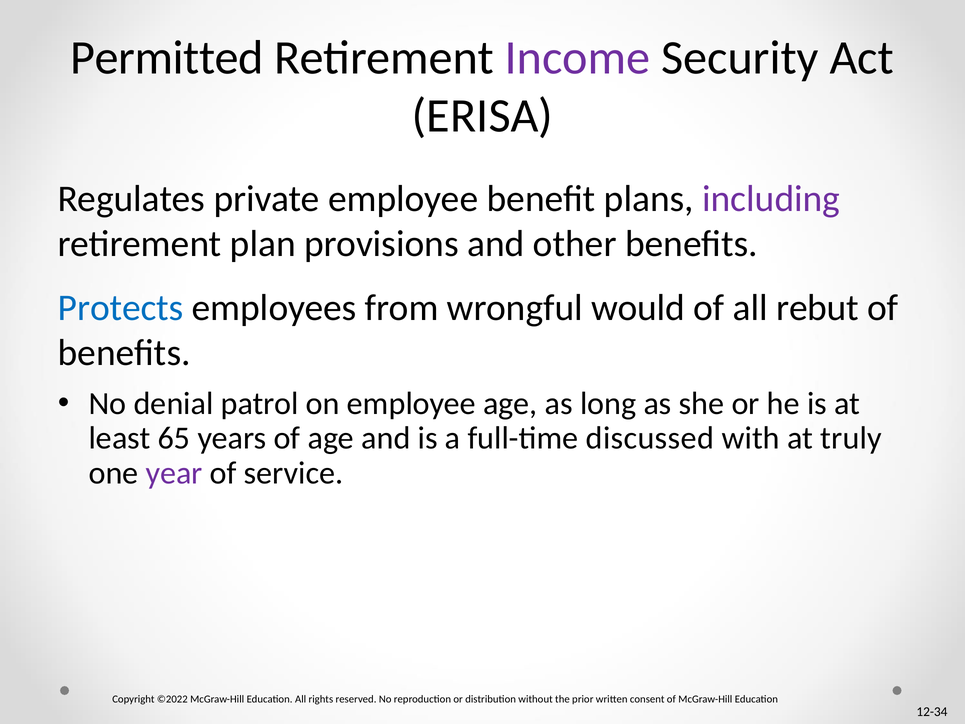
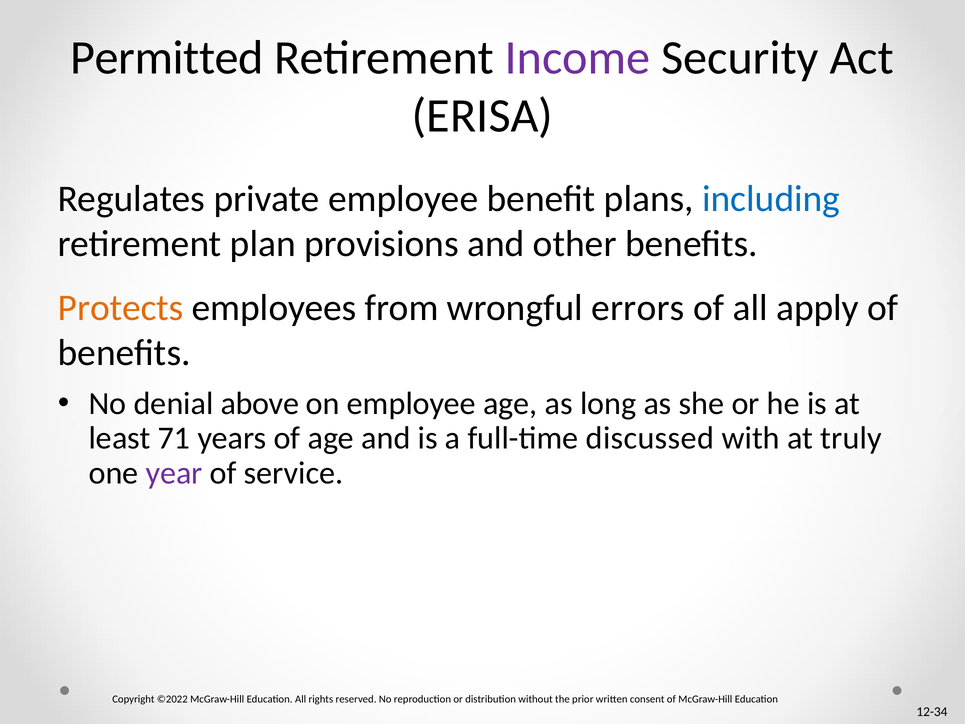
including colour: purple -> blue
Protects colour: blue -> orange
would: would -> errors
rebut: rebut -> apply
patrol: patrol -> above
65: 65 -> 71
